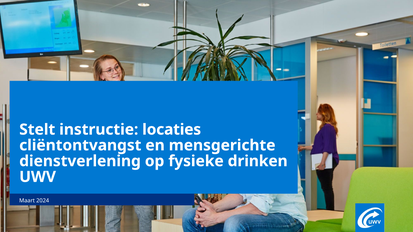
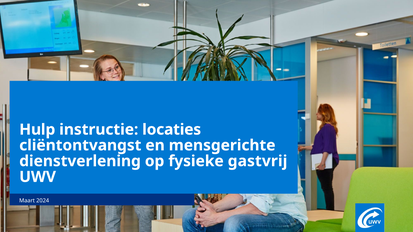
Stelt: Stelt -> Hulp
drinken: drinken -> gastvrij
